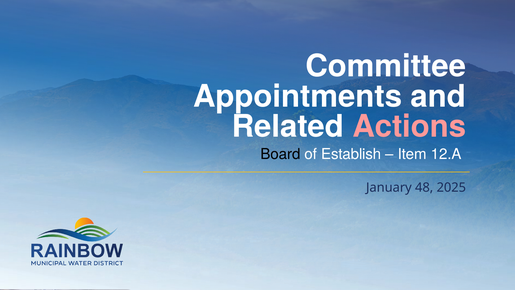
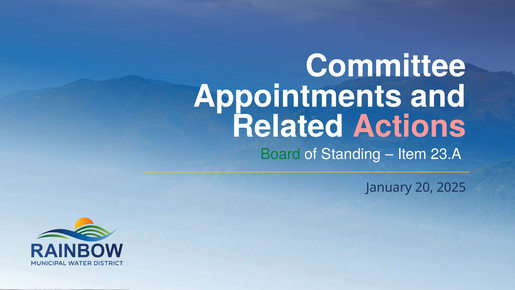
Board colour: black -> green
Establish: Establish -> Standing
12.A: 12.A -> 23.A
48: 48 -> 20
